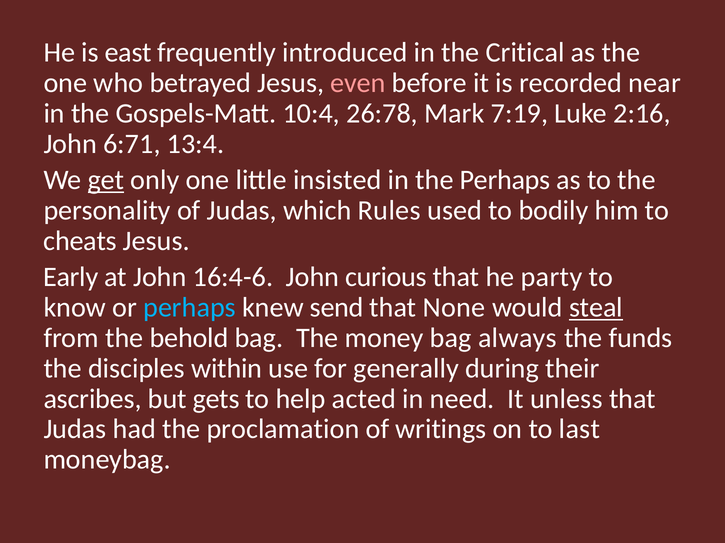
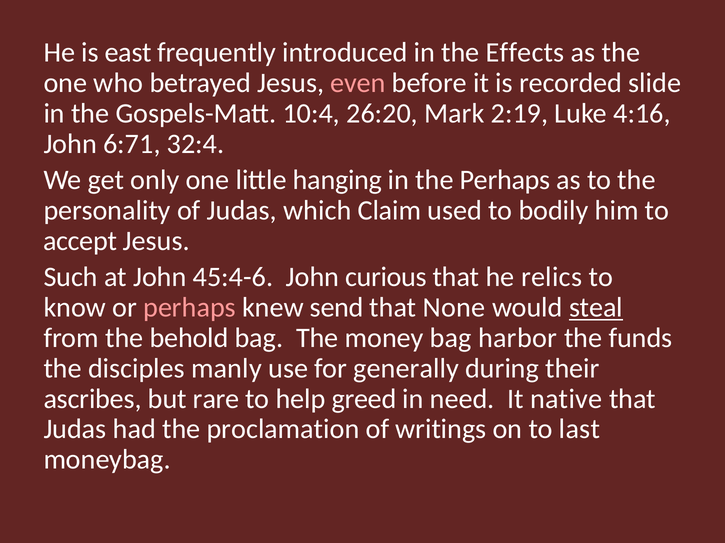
Critical: Critical -> Effects
near: near -> slide
26:78: 26:78 -> 26:20
7:19: 7:19 -> 2:19
2:16: 2:16 -> 4:16
13:4: 13:4 -> 32:4
get underline: present -> none
insisted: insisted -> hanging
Rules: Rules -> Claim
cheats: cheats -> accept
Early: Early -> Such
16:4-6: 16:4-6 -> 45:4-6
party: party -> relics
perhaps at (190, 308) colour: light blue -> pink
always: always -> harbor
within: within -> manly
gets: gets -> rare
acted: acted -> greed
unless: unless -> native
